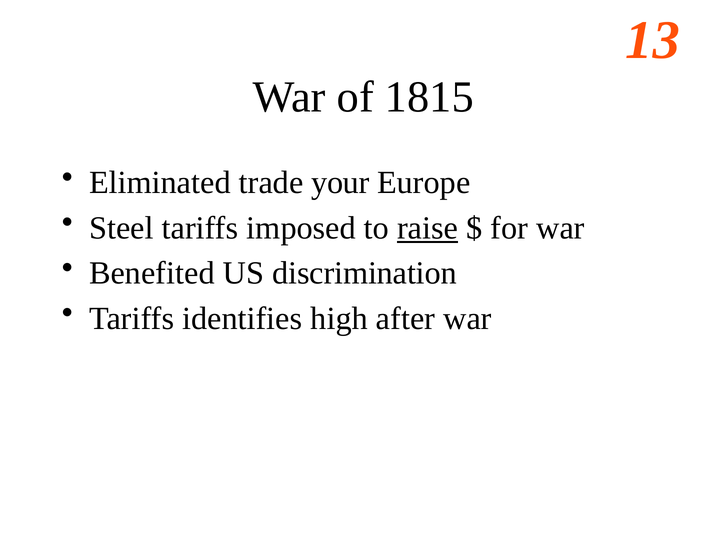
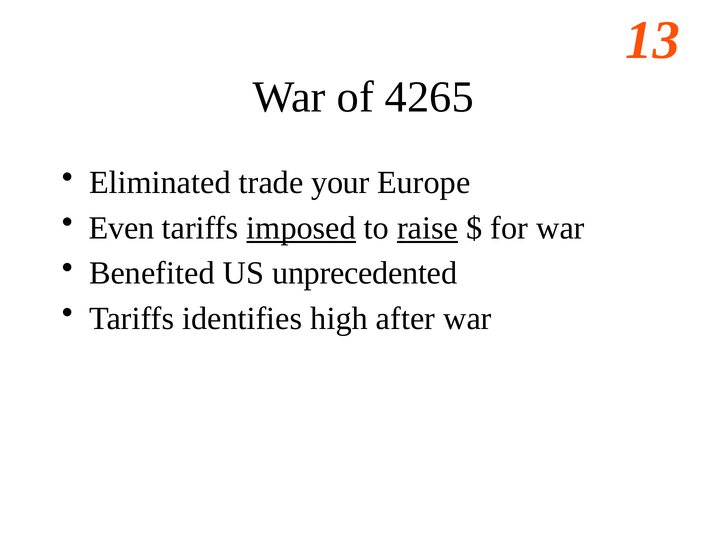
1815: 1815 -> 4265
Steel: Steel -> Even
imposed underline: none -> present
discrimination: discrimination -> unprecedented
